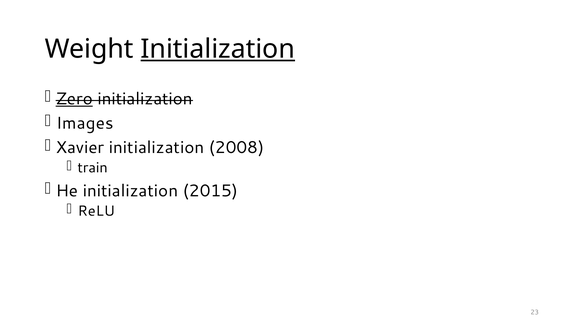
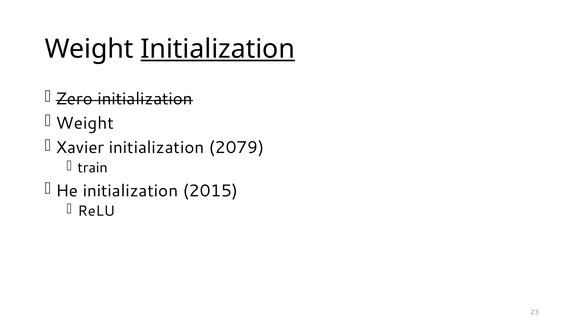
Zero underline: present -> none
Images at (85, 123): Images -> Weight
2008: 2008 -> 2079
